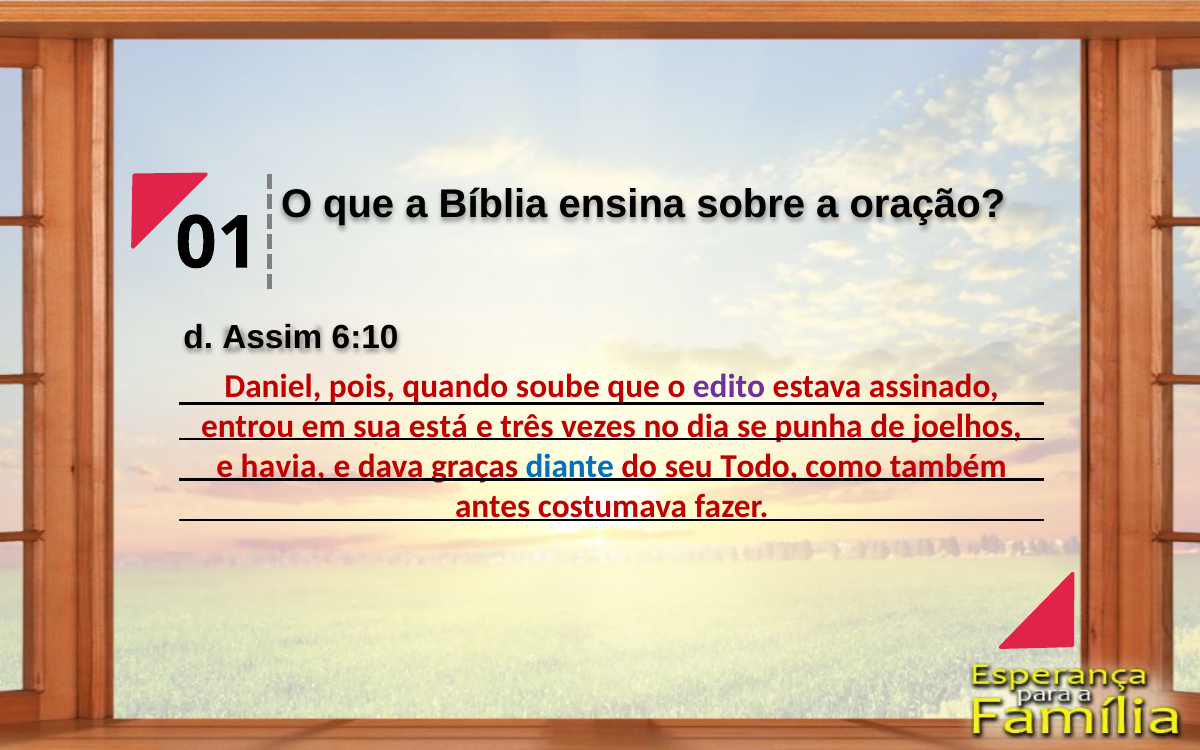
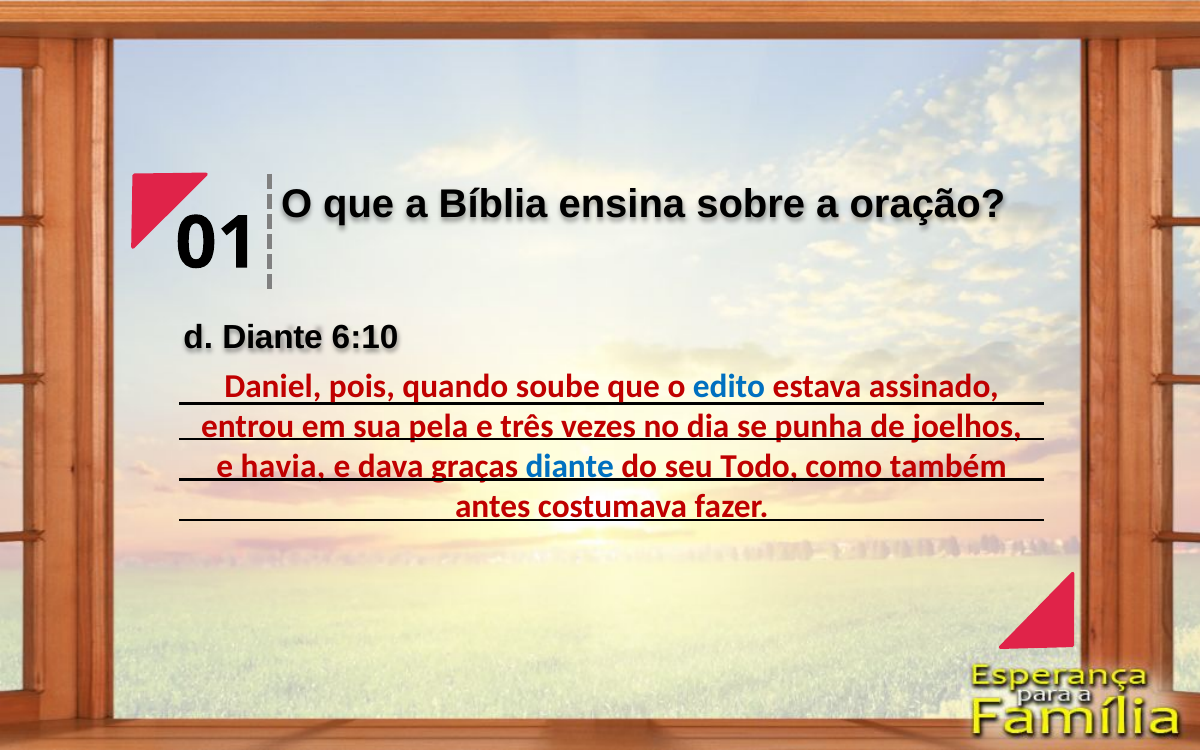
d Assim: Assim -> Diante
edito colour: purple -> blue
está: está -> pela
